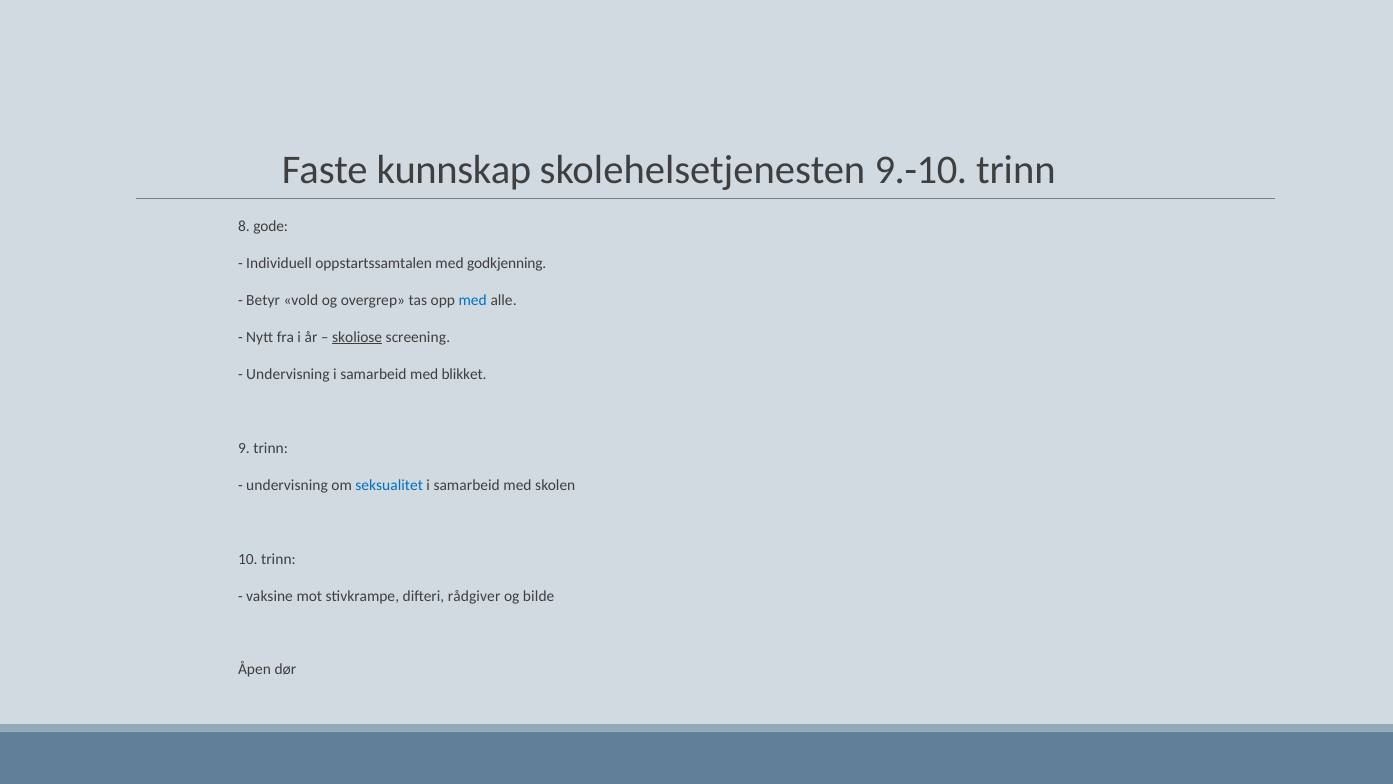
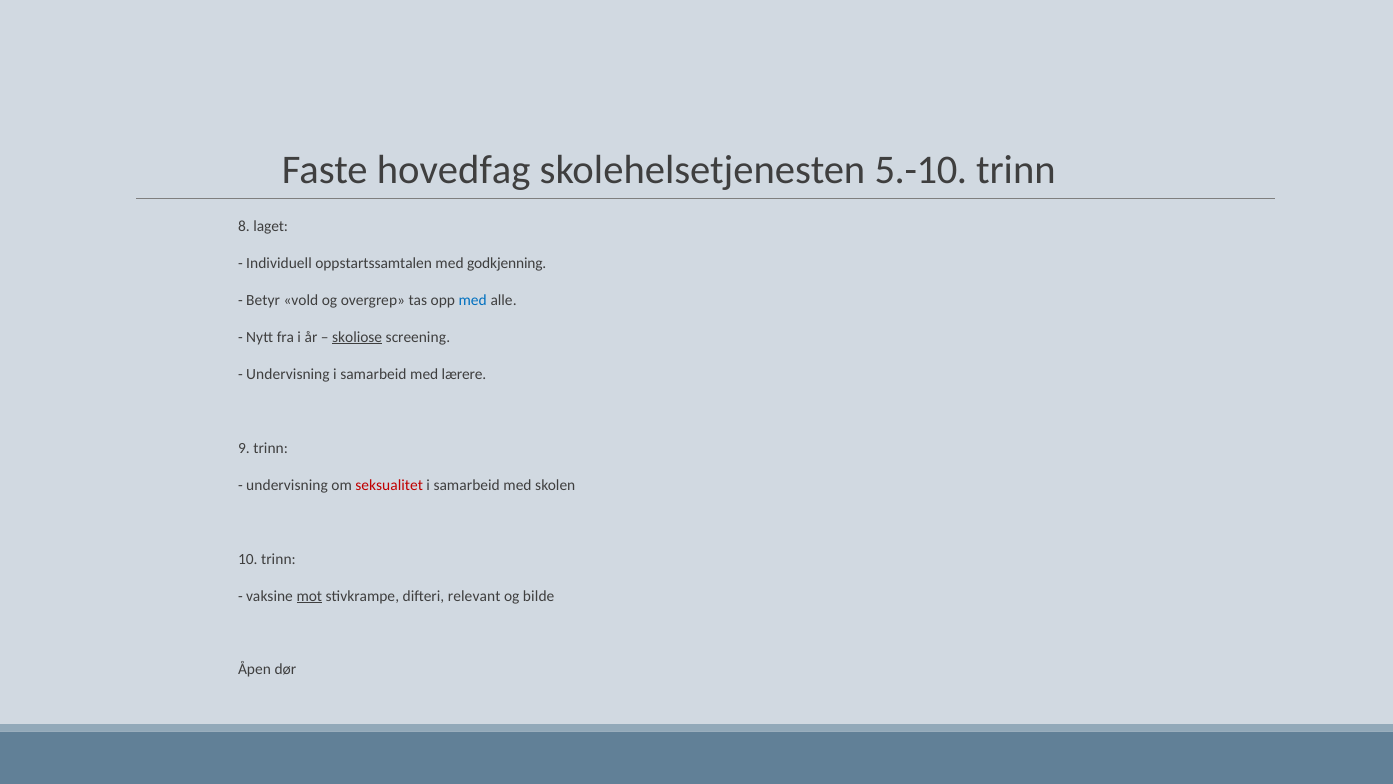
kunnskap: kunnskap -> hovedfag
9.-10: 9.-10 -> 5.-10
gode: gode -> laget
blikket: blikket -> lærere
seksualitet colour: blue -> red
mot underline: none -> present
rådgiver: rådgiver -> relevant
